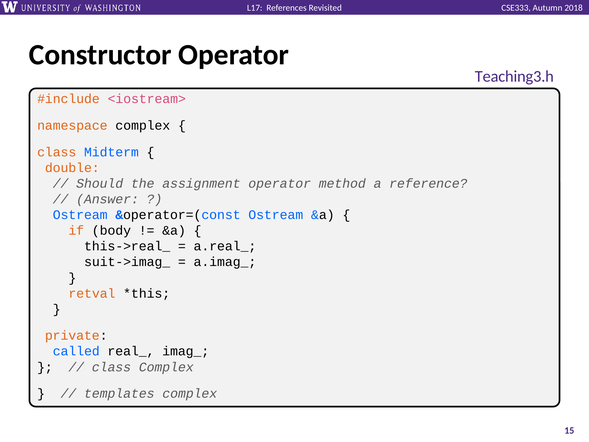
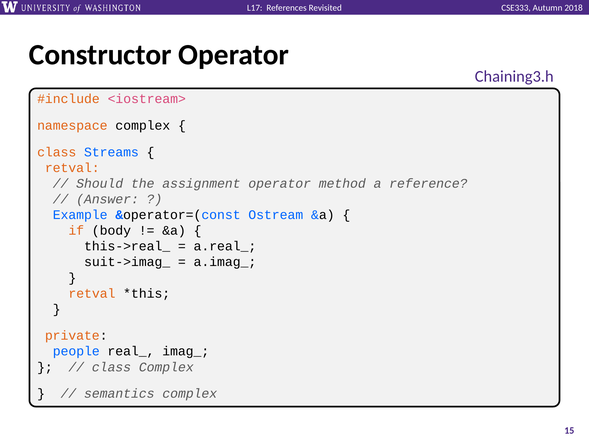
Teaching3.h: Teaching3.h -> Chaining3.h
Midterm: Midterm -> Streams
double at (72, 168): double -> retval
Ostream at (80, 215): Ostream -> Example
called: called -> people
templates: templates -> semantics
